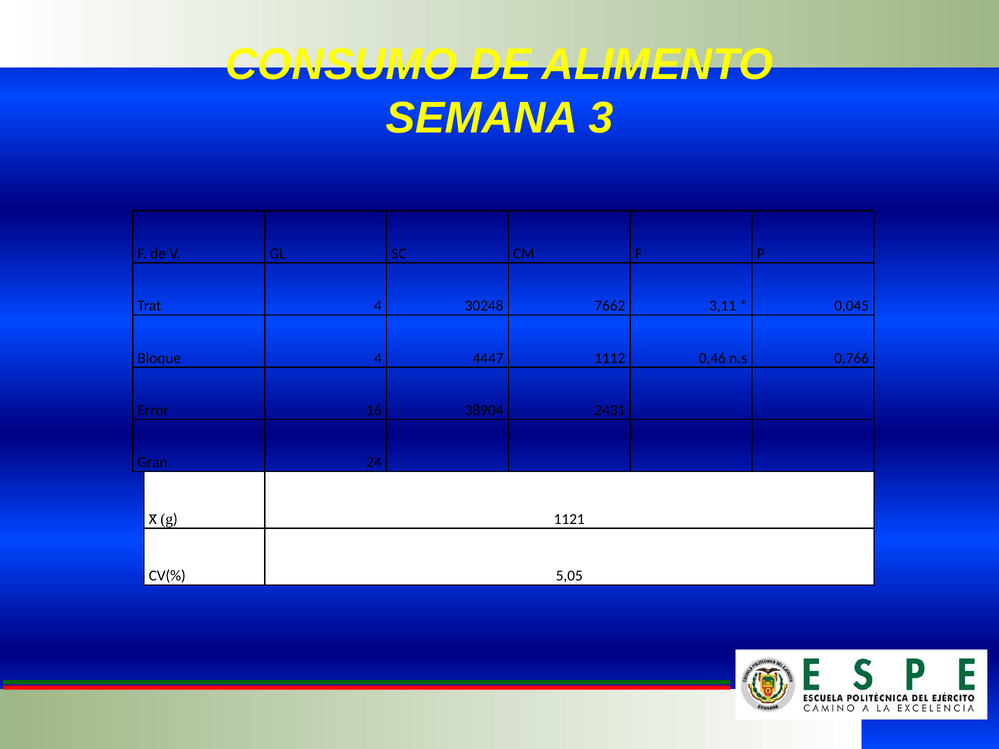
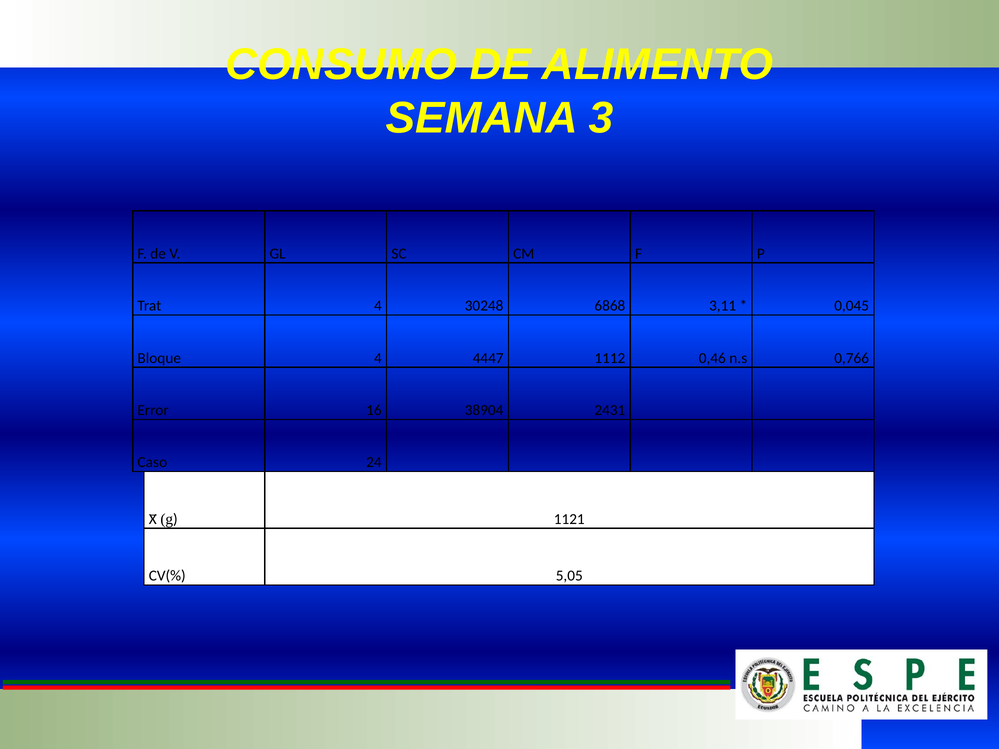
7662: 7662 -> 6868
Gran: Gran -> Caso
